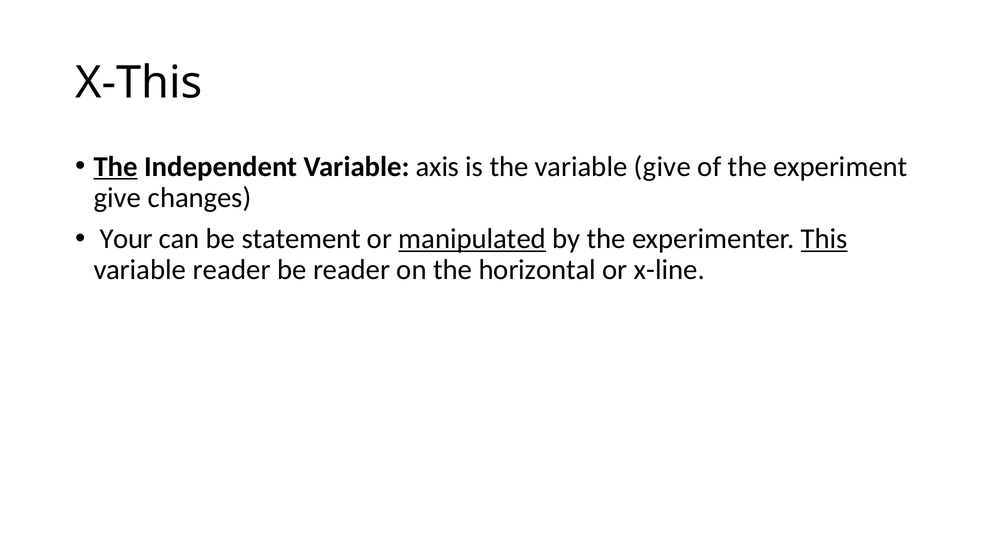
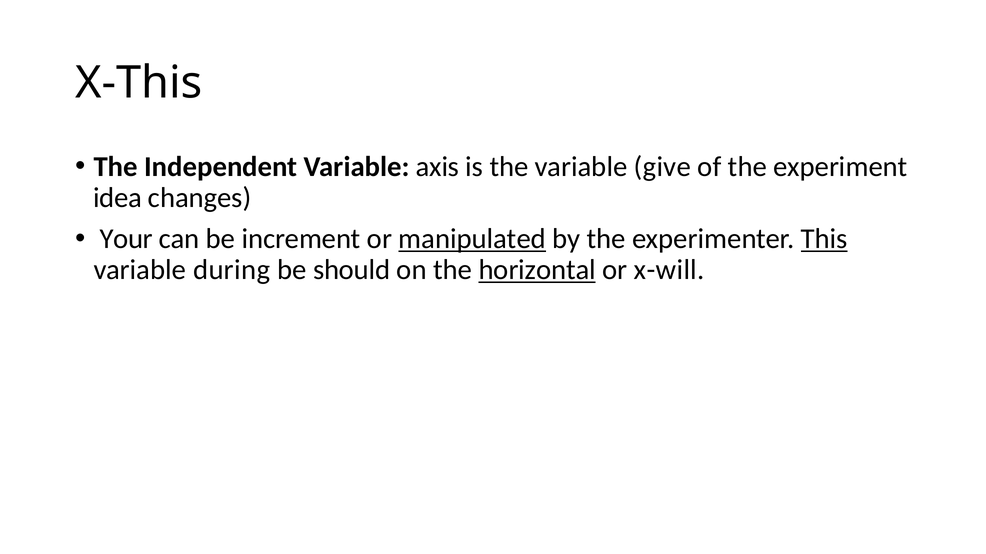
The at (116, 167) underline: present -> none
give at (117, 198): give -> idea
statement: statement -> increment
variable reader: reader -> during
be reader: reader -> should
horizontal underline: none -> present
x-line: x-line -> x-will
